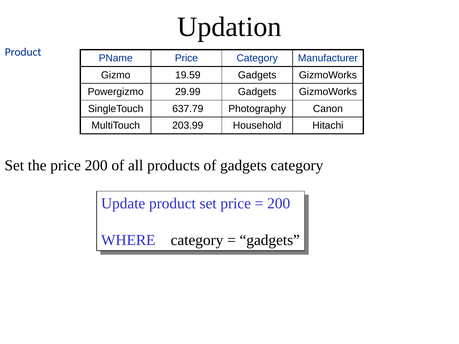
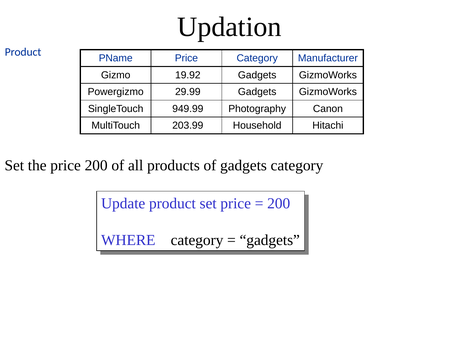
19.59: 19.59 -> 19.92
637.79: 637.79 -> 949.99
